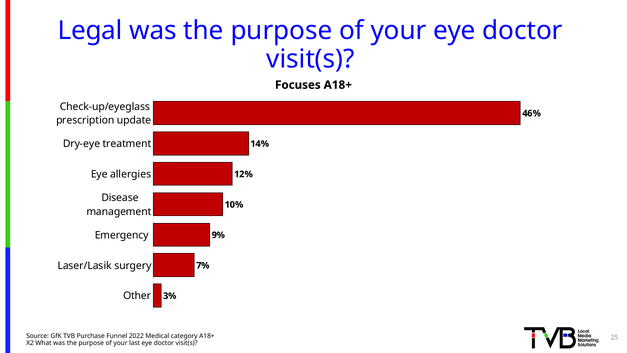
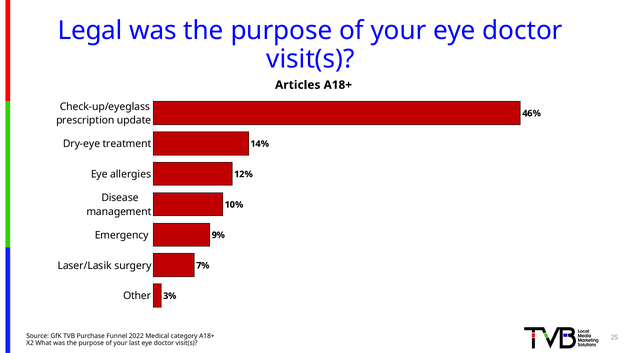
Focuses: Focuses -> Articles
